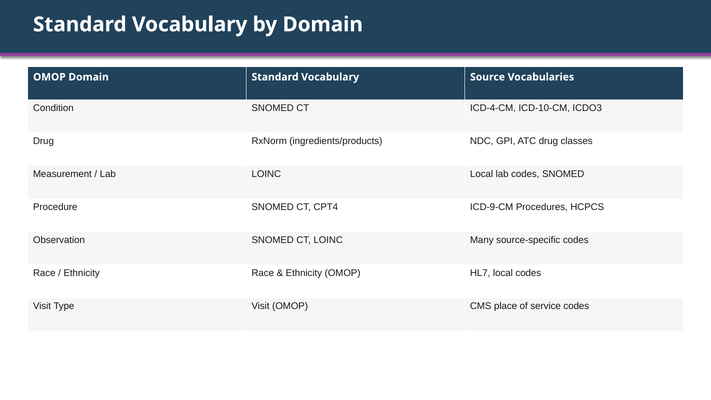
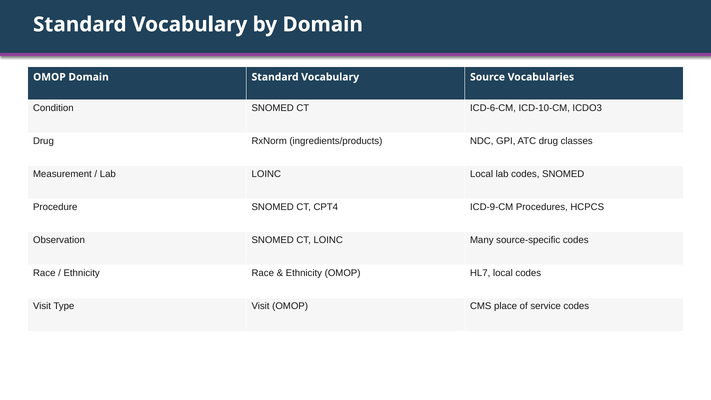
ICD-4-CM: ICD-4-CM -> ICD-6-CM
